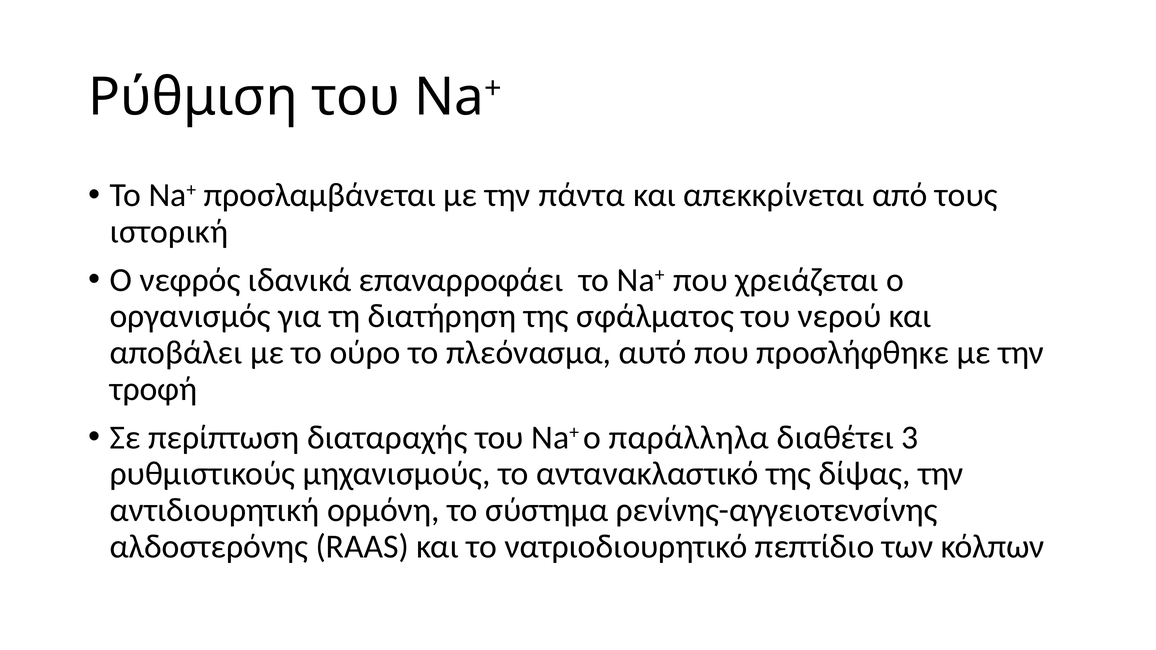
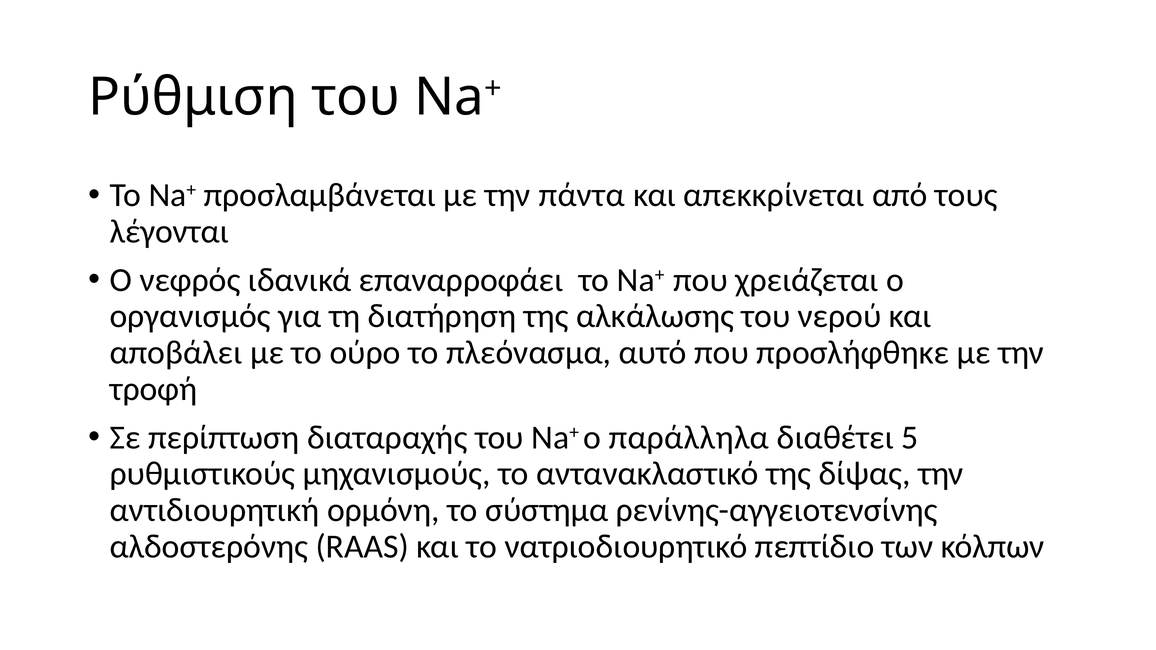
ιστορική: ιστορική -> λέγονται
σφάλματος: σφάλματος -> αλκάλωσης
3: 3 -> 5
